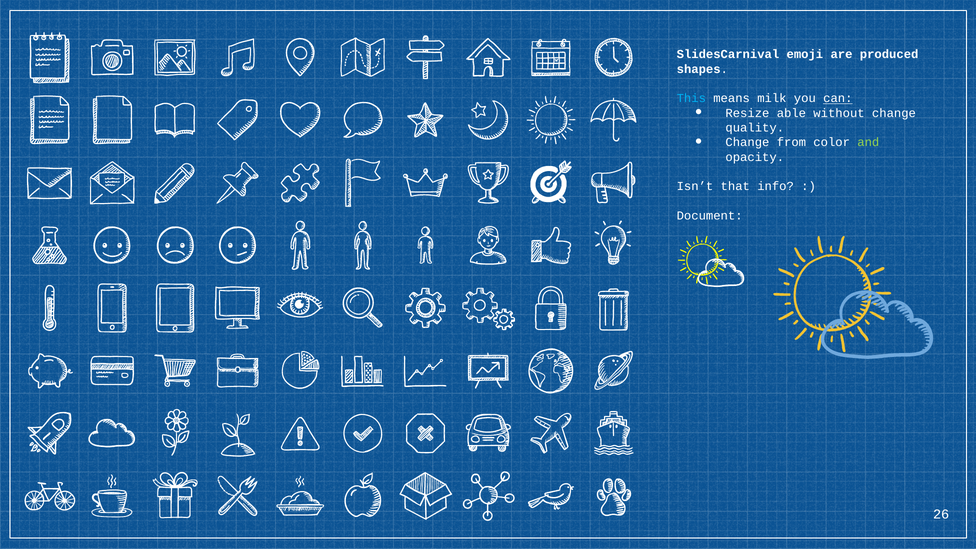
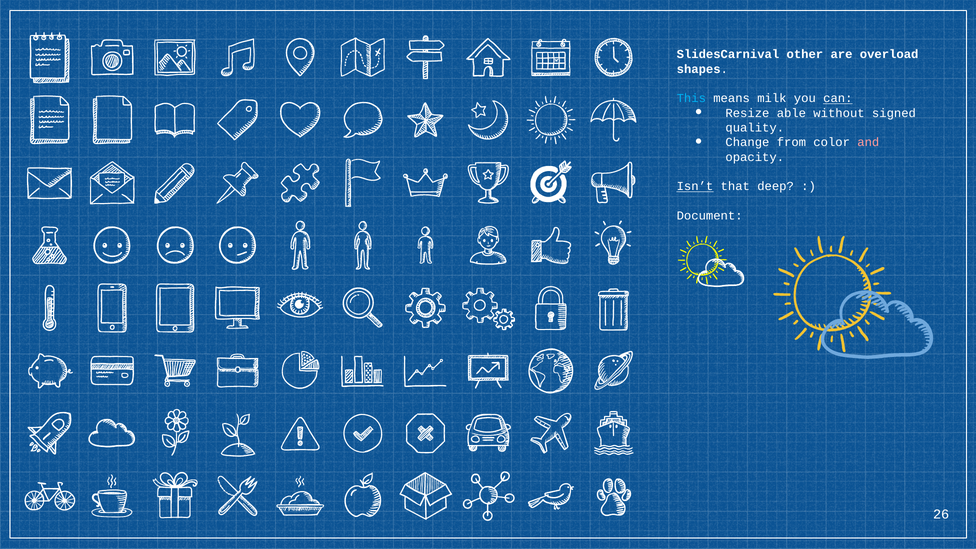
emoji: emoji -> other
produced: produced -> overload
without change: change -> signed
and colour: light green -> pink
Isn’t underline: none -> present
info: info -> deep
